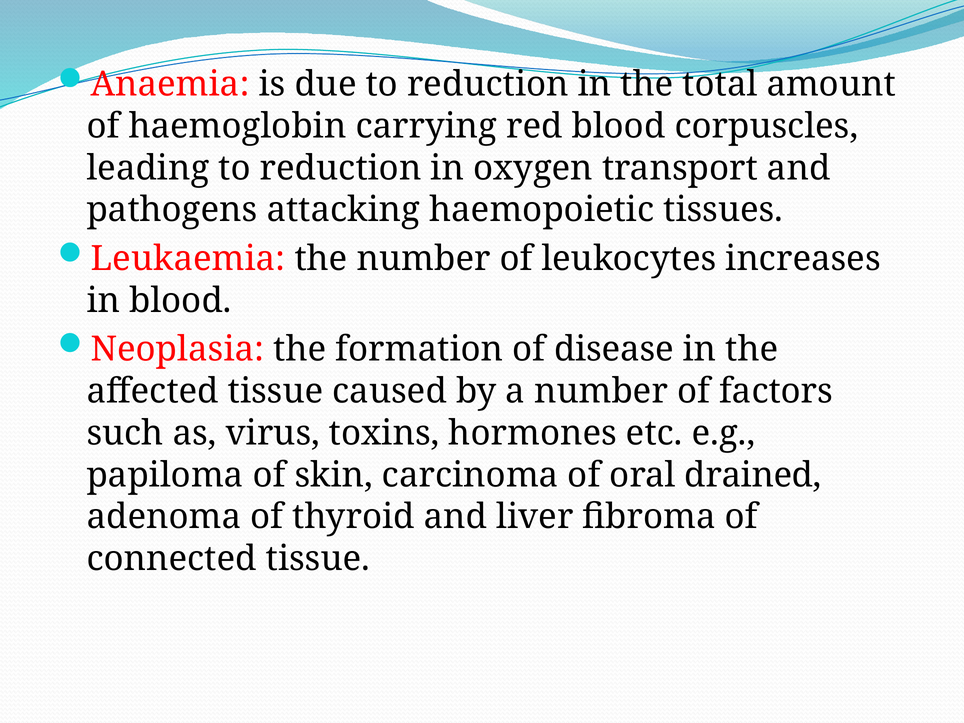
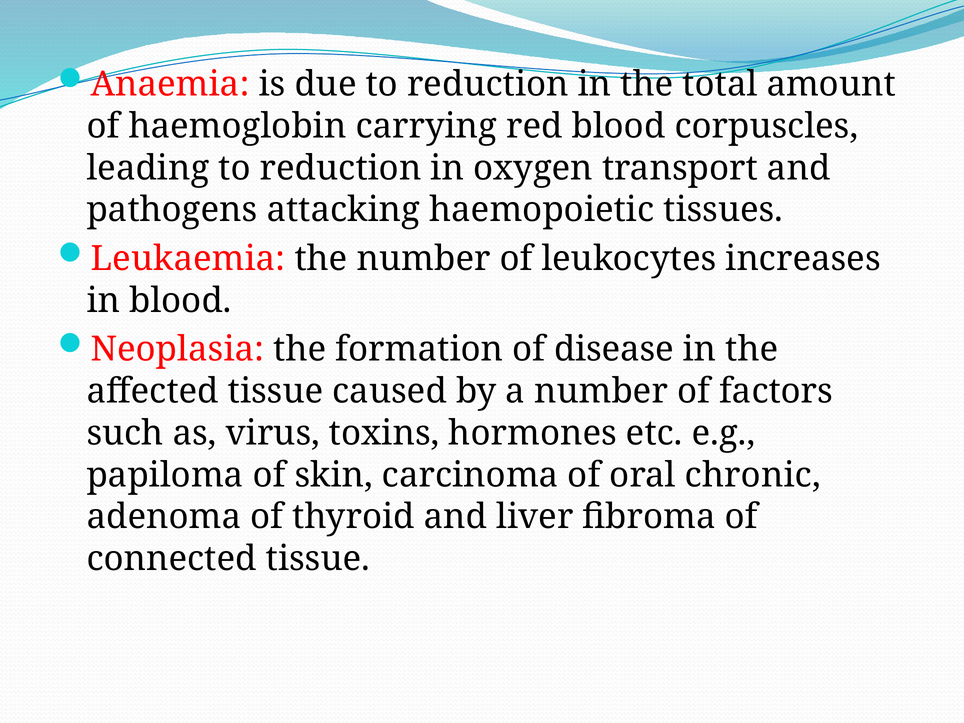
drained: drained -> chronic
